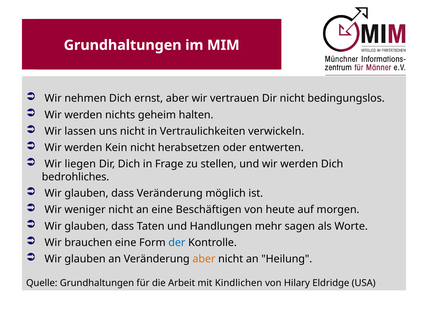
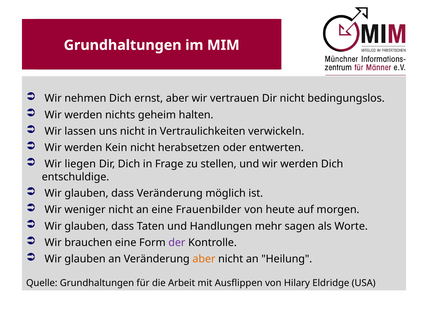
bedrohliches: bedrohliches -> entschuldige
Beschäftigen: Beschäftigen -> Frauenbilder
der colour: blue -> purple
Kindlichen: Kindlichen -> Ausflippen
